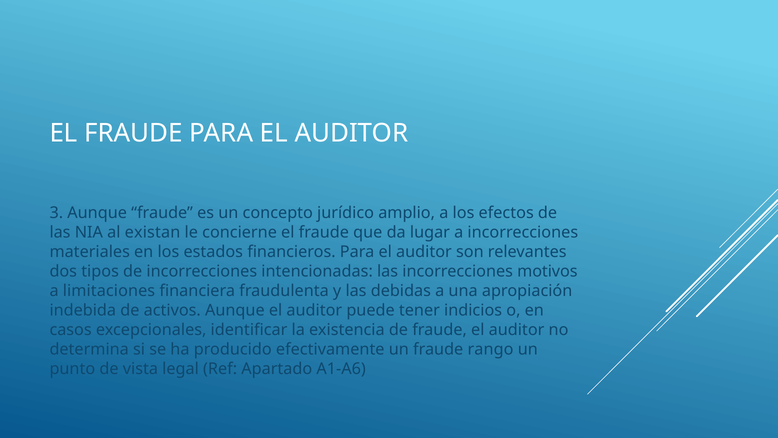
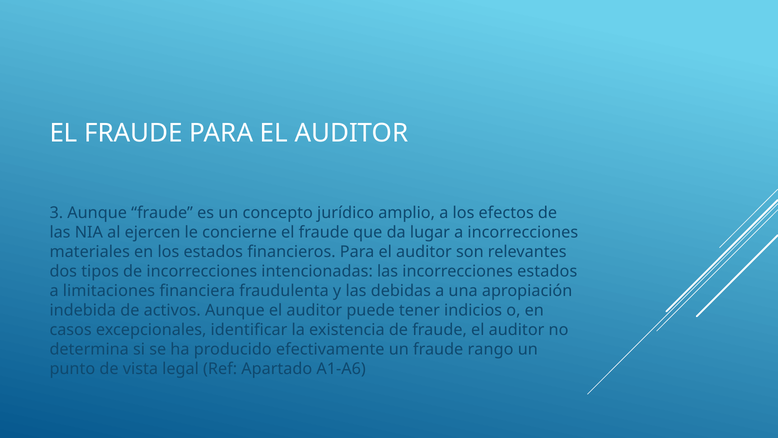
existan: existan -> ejercen
incorrecciones motivos: motivos -> estados
